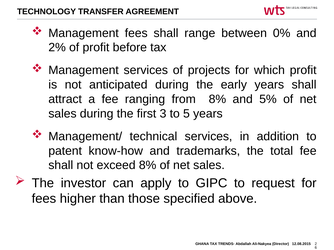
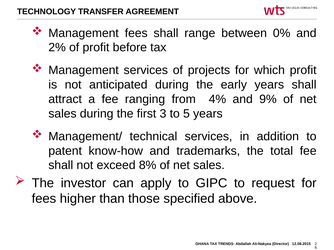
from 8%: 8% -> 4%
5%: 5% -> 9%
